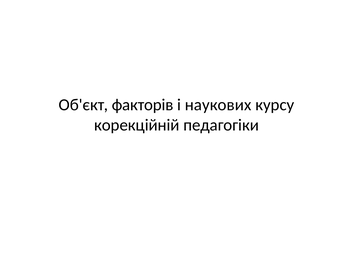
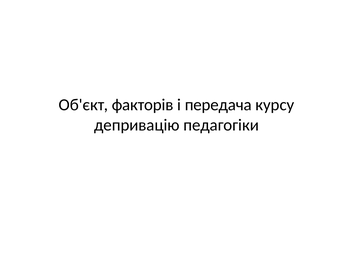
наукових: наукових -> передача
корекційній: корекційній -> депривацію
